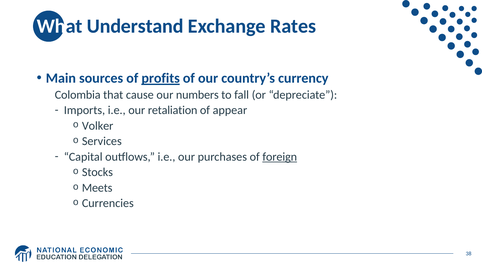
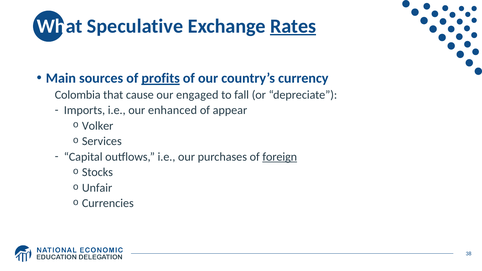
Understand: Understand -> Speculative
Rates underline: none -> present
numbers: numbers -> engaged
retaliation: retaliation -> enhanced
Meets: Meets -> Unfair
